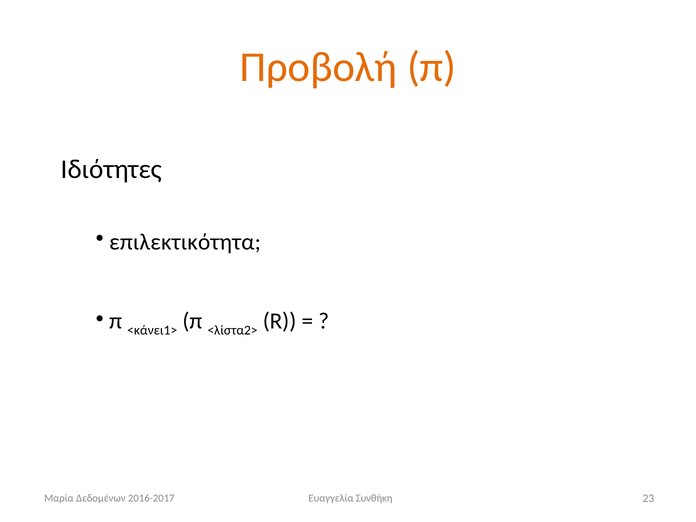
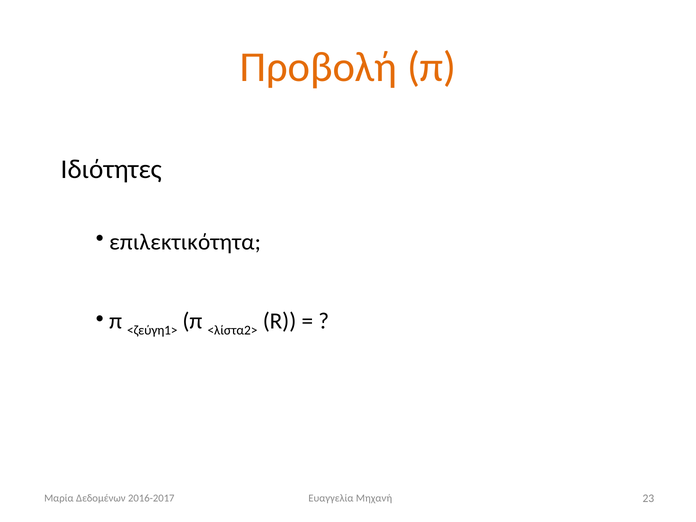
<κάνει1>: <κάνει1> -> <ζεύγη1>
Συνθήκη: Συνθήκη -> Μηχανή
